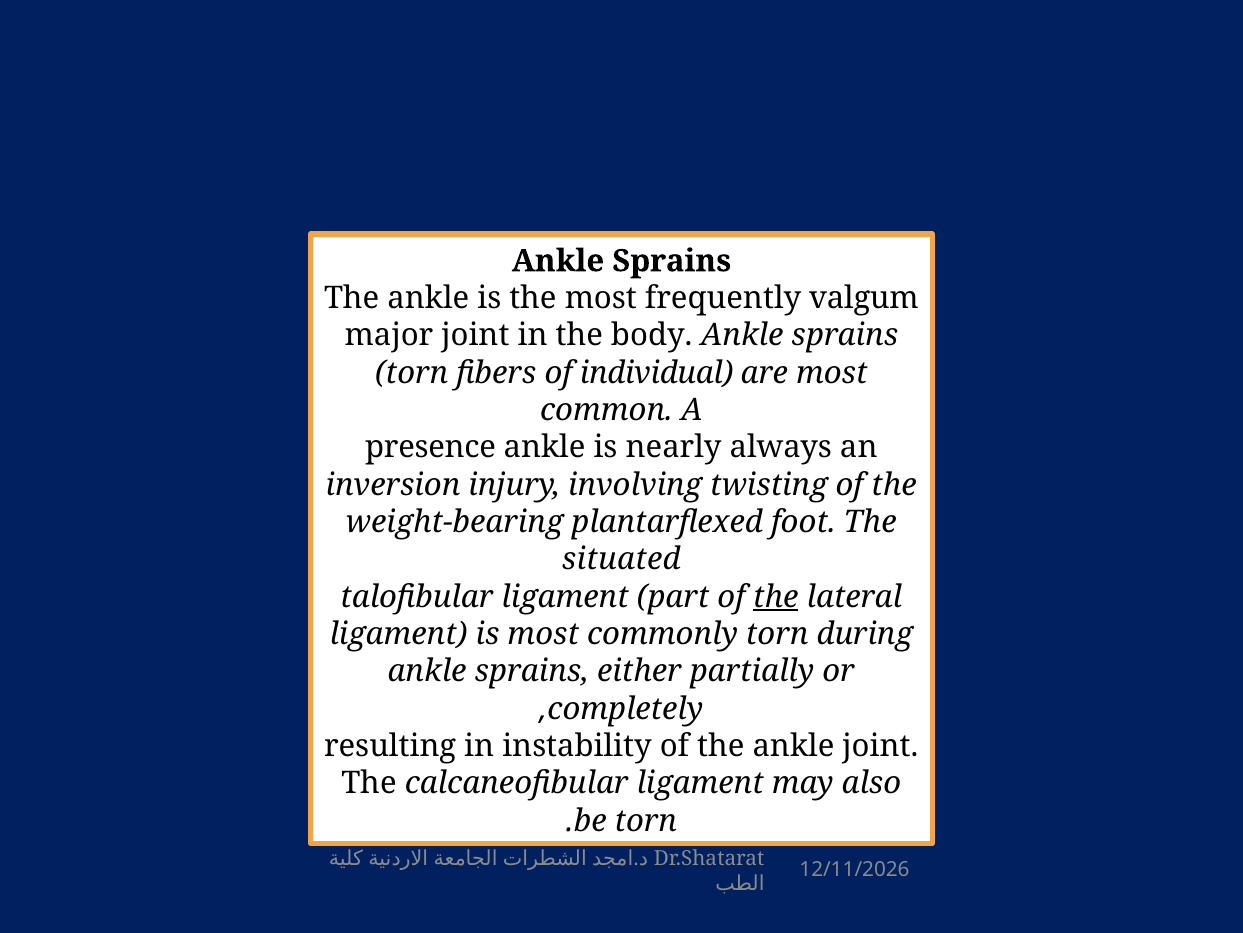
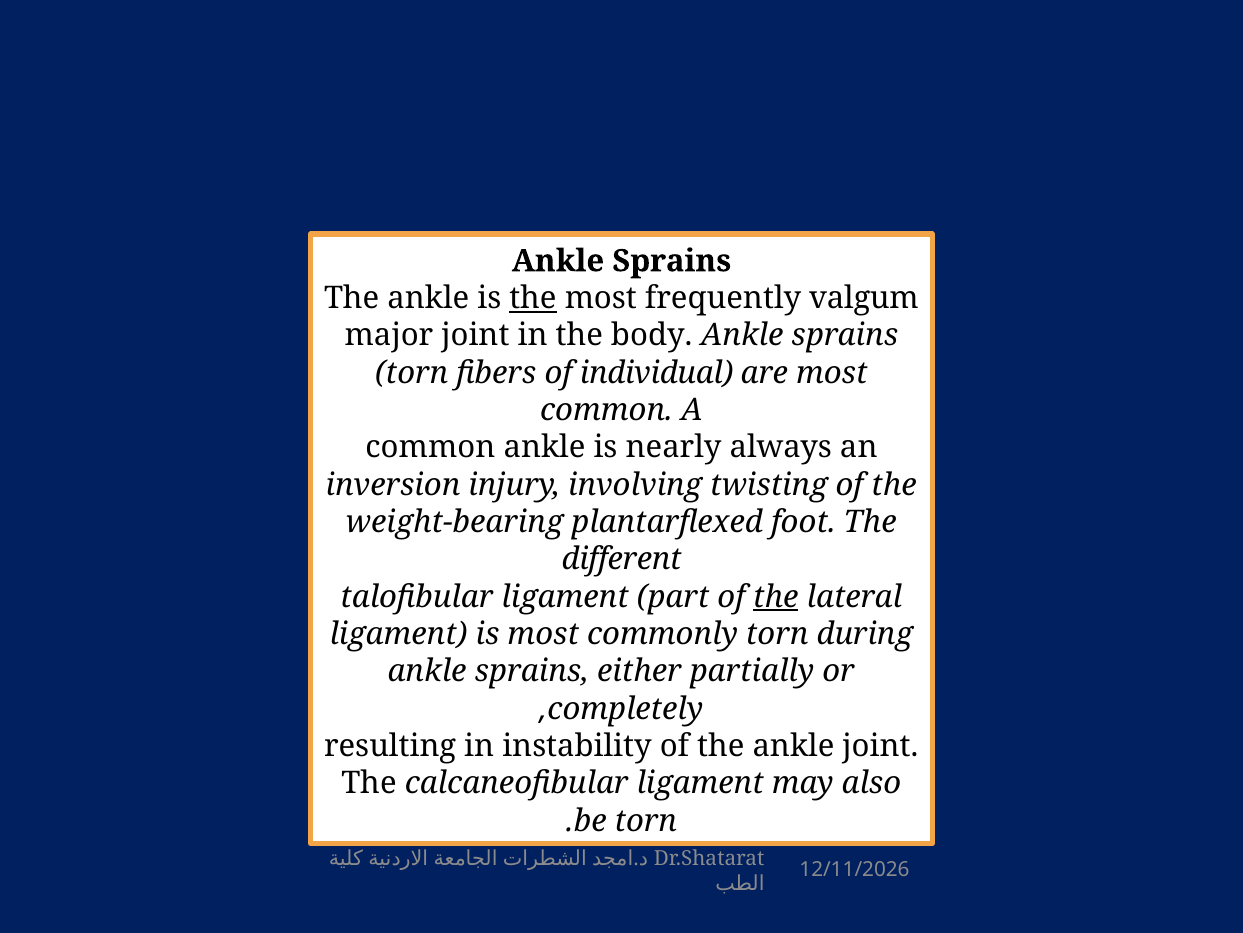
the at (533, 298) underline: none -> present
presence at (431, 447): presence -> common
situated: situated -> different
